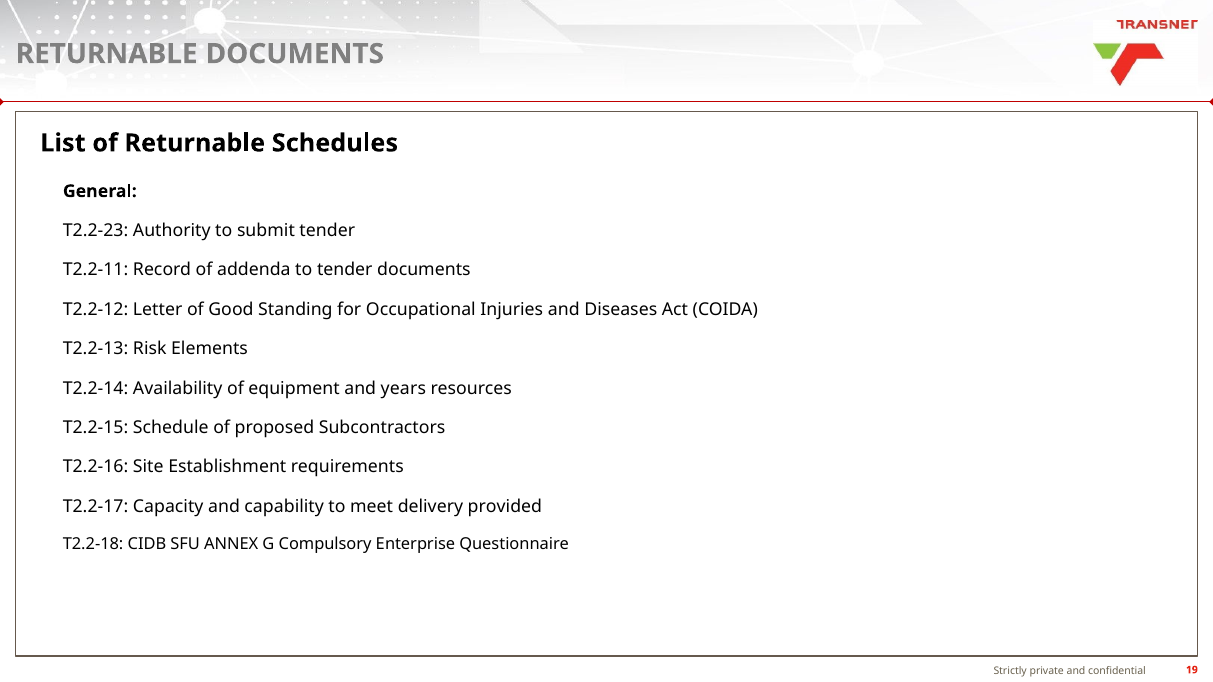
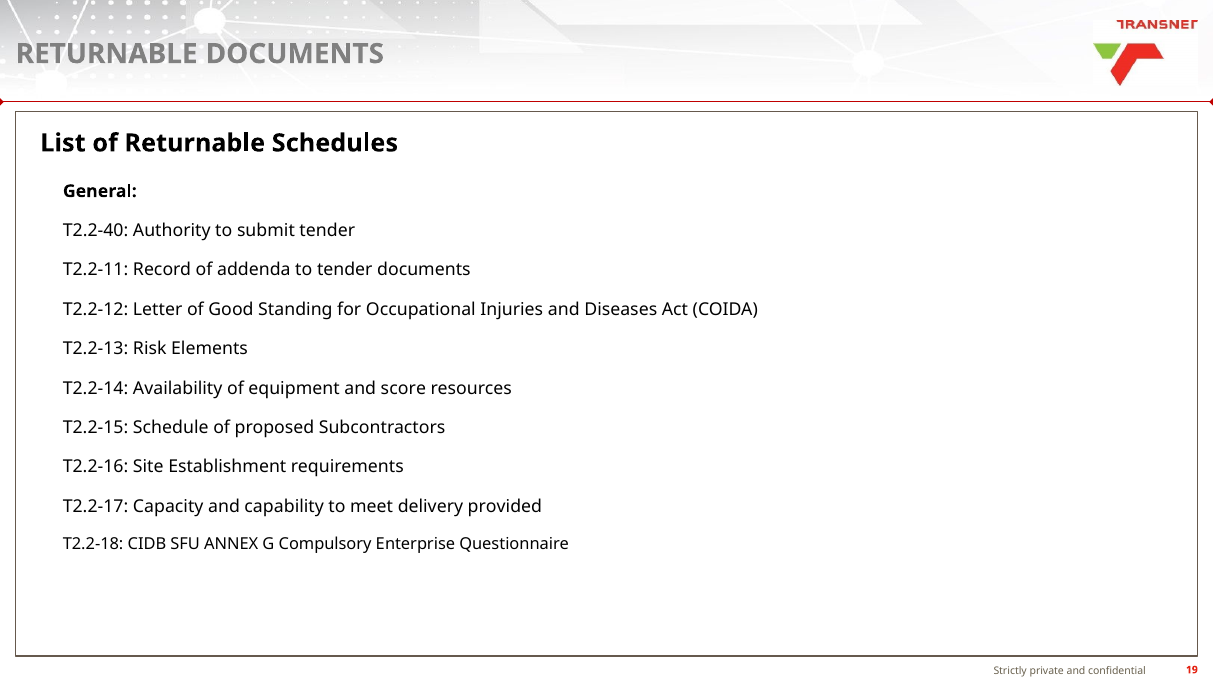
T2.2-23: T2.2-23 -> T2.2-40
years: years -> score
